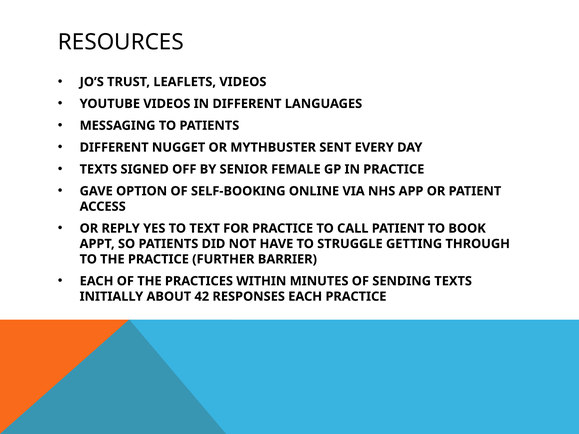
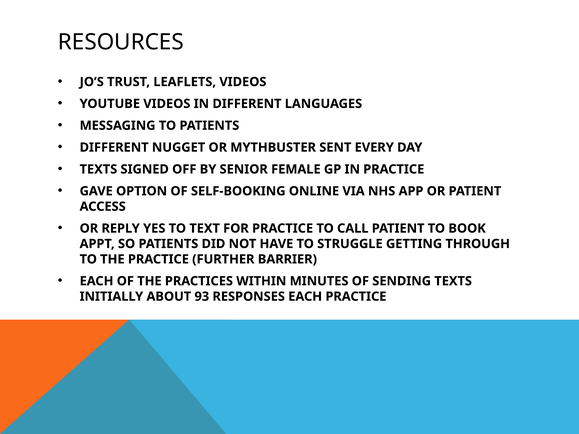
42: 42 -> 93
